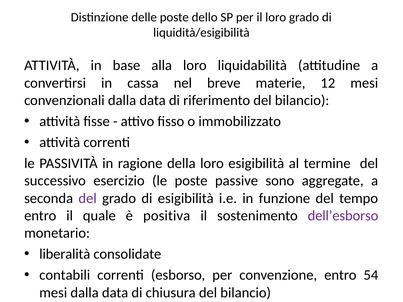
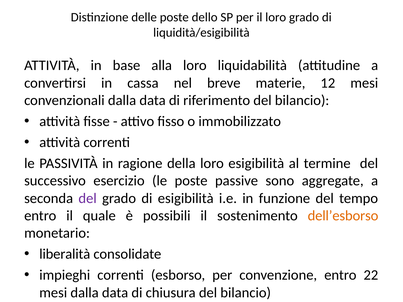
positiva: positiva -> possibili
dell’esborso colour: purple -> orange
contabili: contabili -> impieghi
54: 54 -> 22
